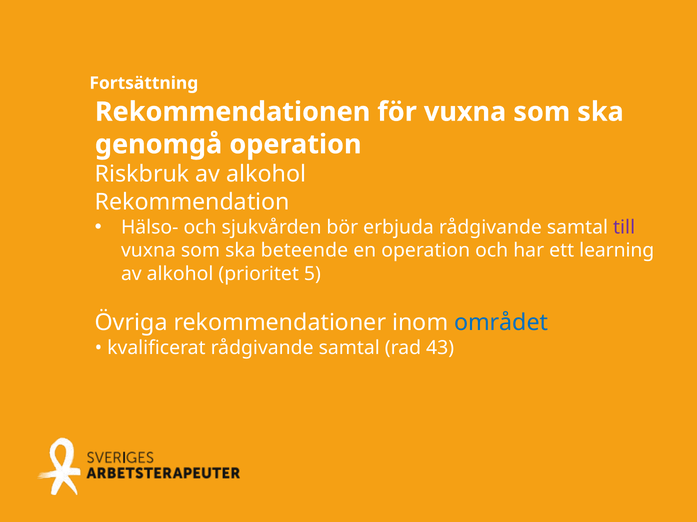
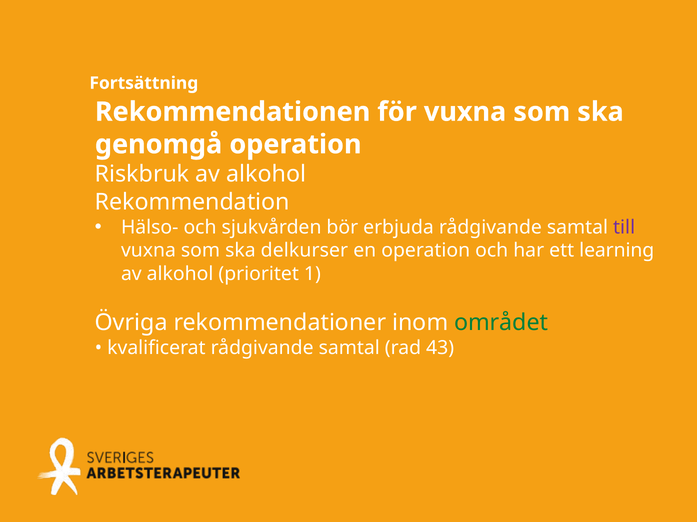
beteende: beteende -> delkurser
5: 5 -> 1
området colour: blue -> green
